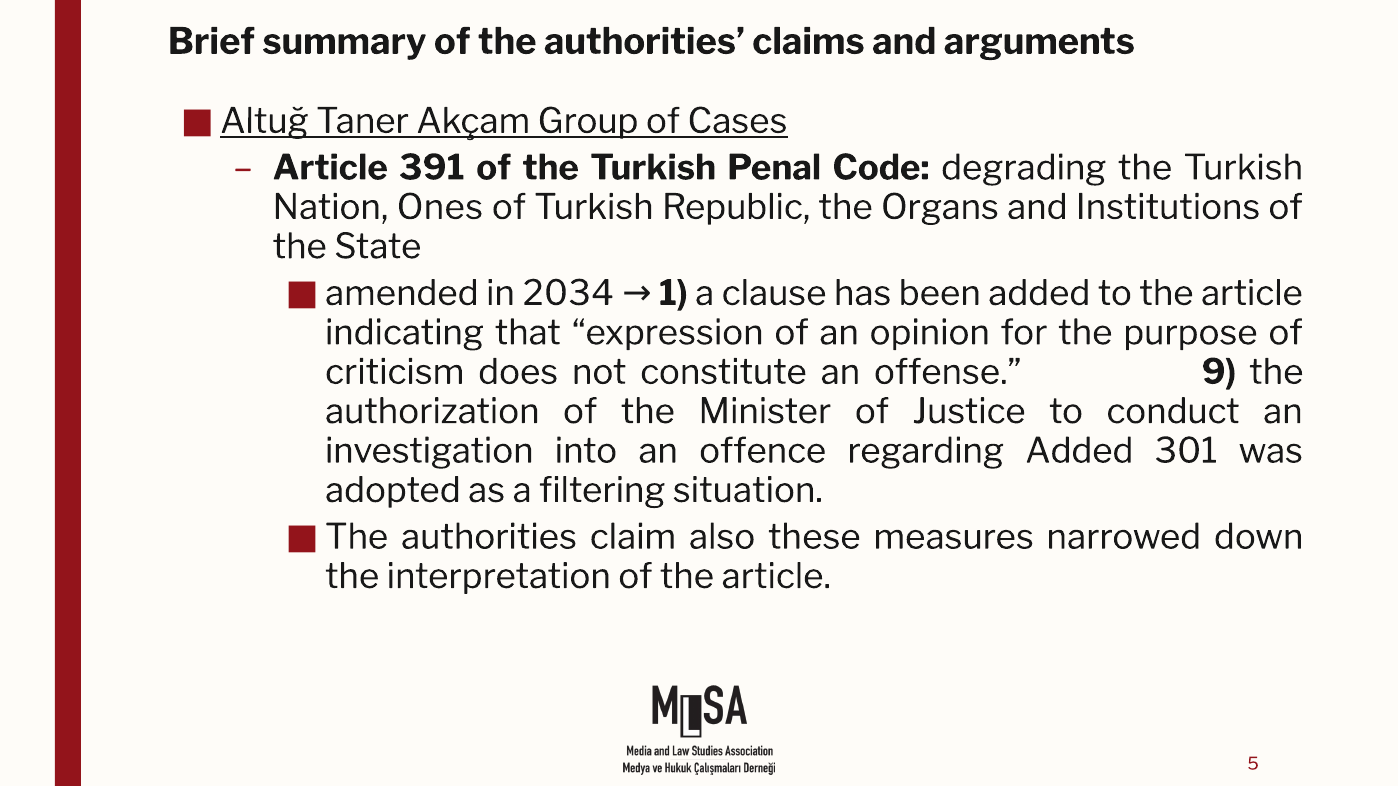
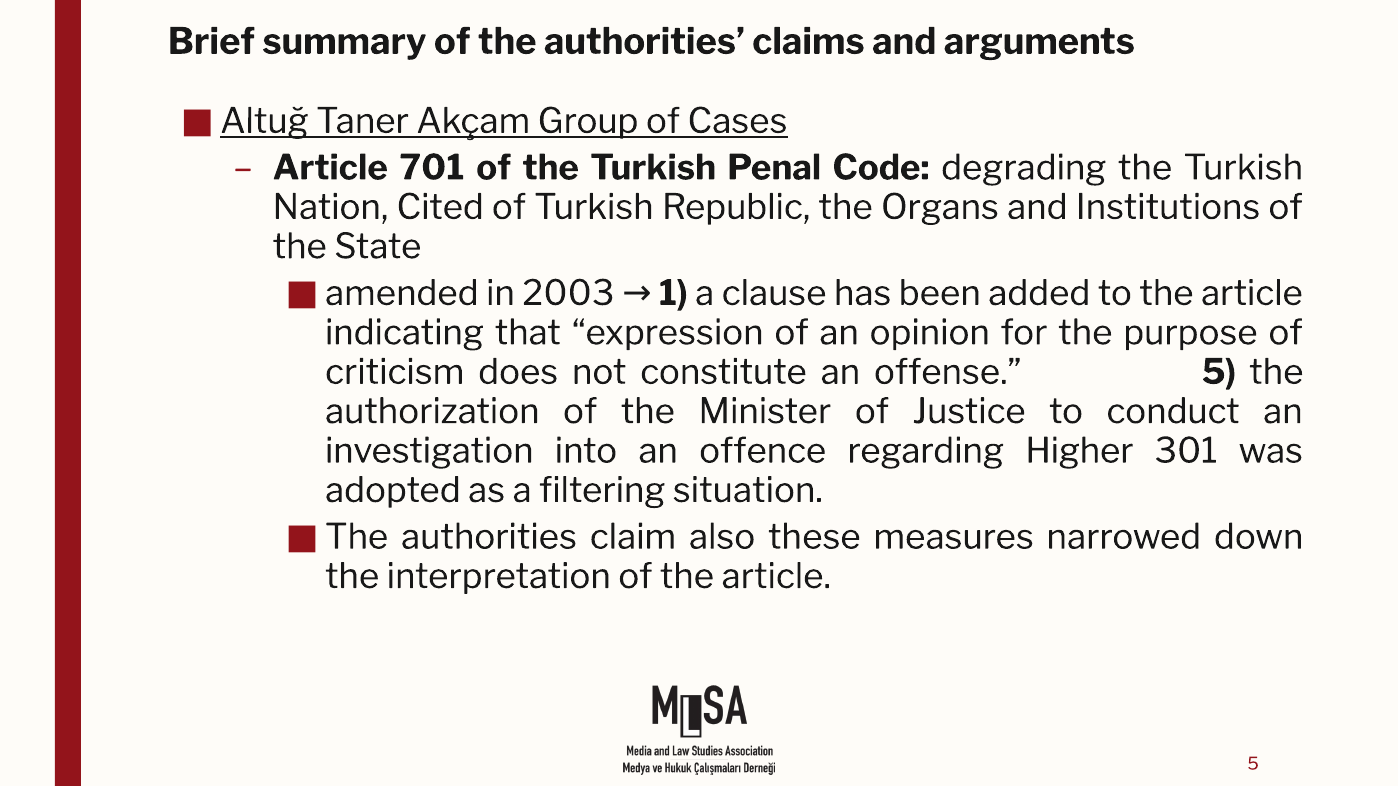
391: 391 -> 701
Ones: Ones -> Cited
2034: 2034 -> 2003
offense 9: 9 -> 5
regarding Added: Added -> Higher
